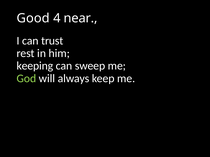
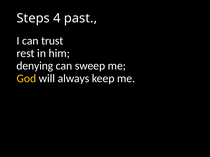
Good: Good -> Steps
near: near -> past
keeping: keeping -> denying
God colour: light green -> yellow
